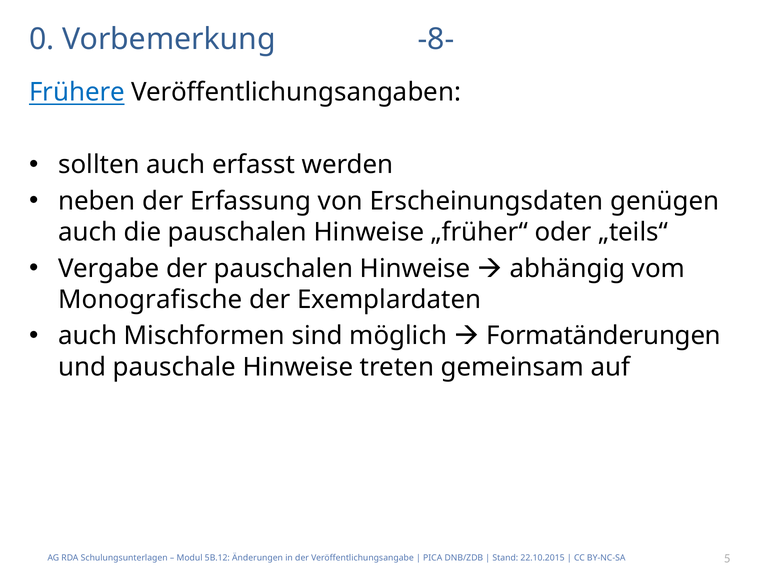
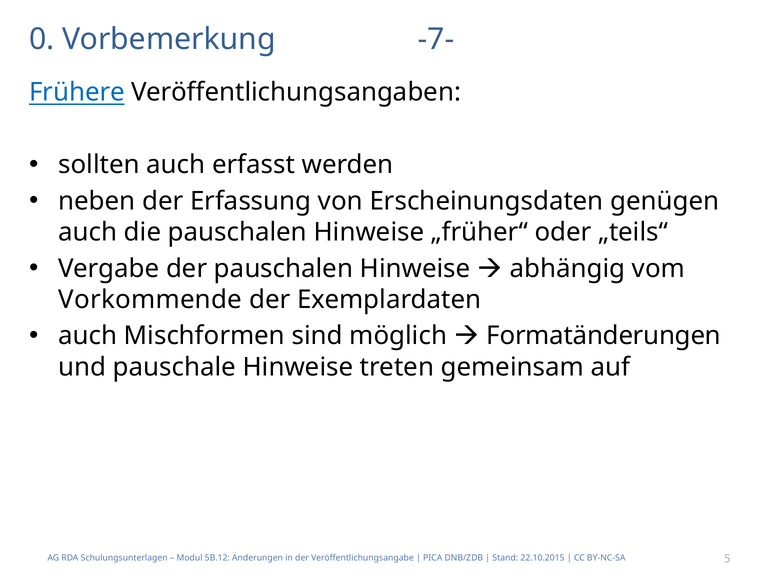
-8-: -8- -> -7-
Monografische: Monografische -> Vorkommende
